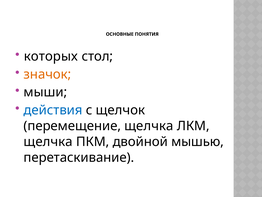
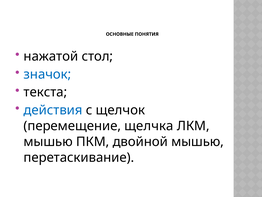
которых: которых -> нажатой
значок colour: orange -> blue
мыши: мыши -> текста
щелчка at (48, 141): щелчка -> мышью
